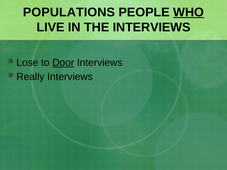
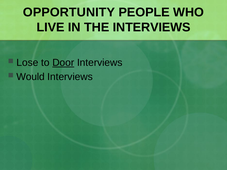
POPULATIONS: POPULATIONS -> OPPORTUNITY
WHO underline: present -> none
Really: Really -> Would
